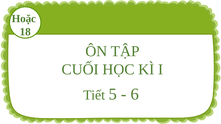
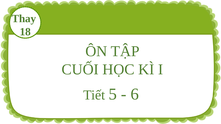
Hoặc: Hoặc -> Thay
